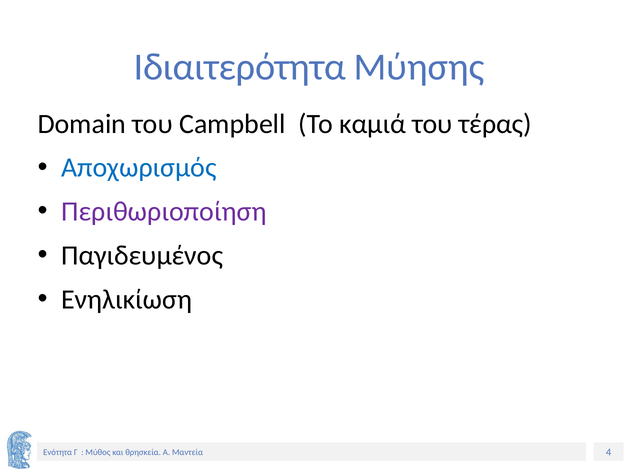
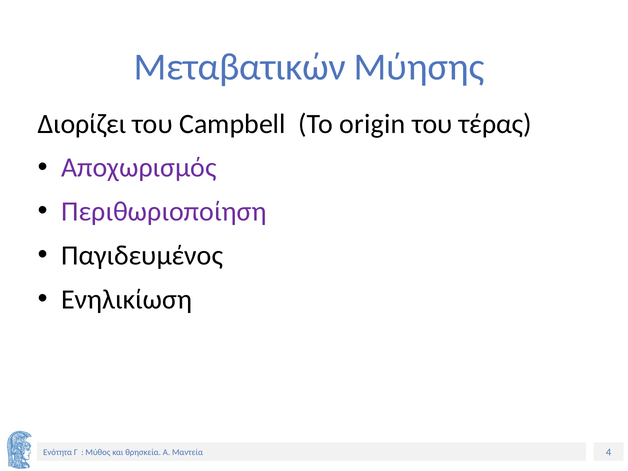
Ιδιαιτερότητα: Ιδιαιτερότητα -> Μεταβατικών
Domain: Domain -> Διορίζει
καμιά: καμιά -> origin
Αποχωρισμός colour: blue -> purple
